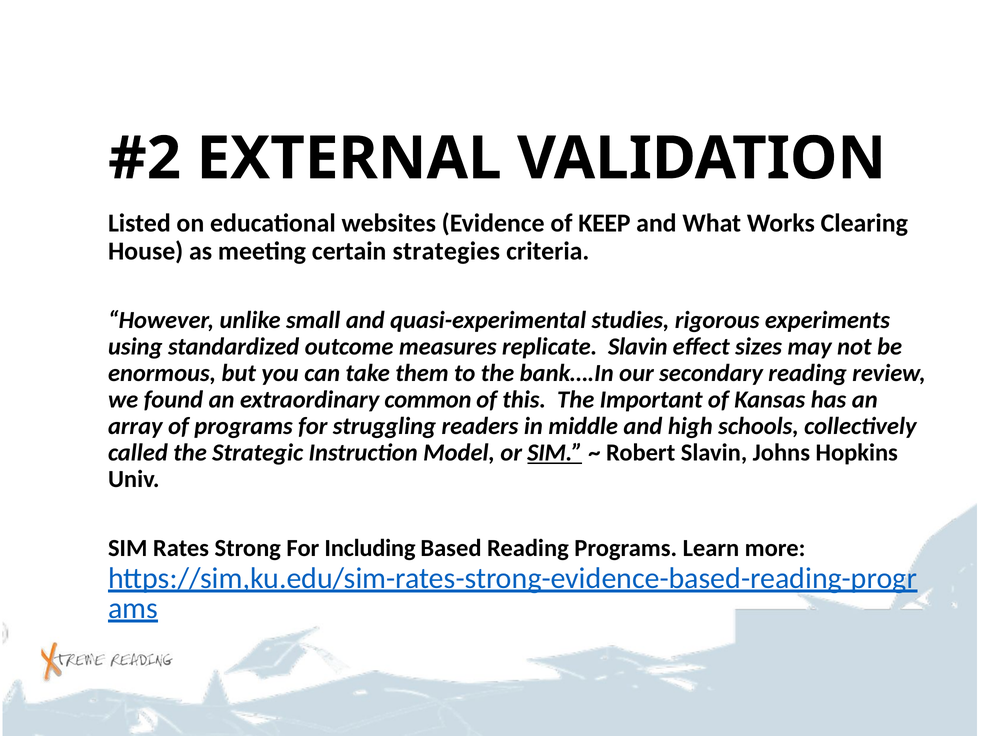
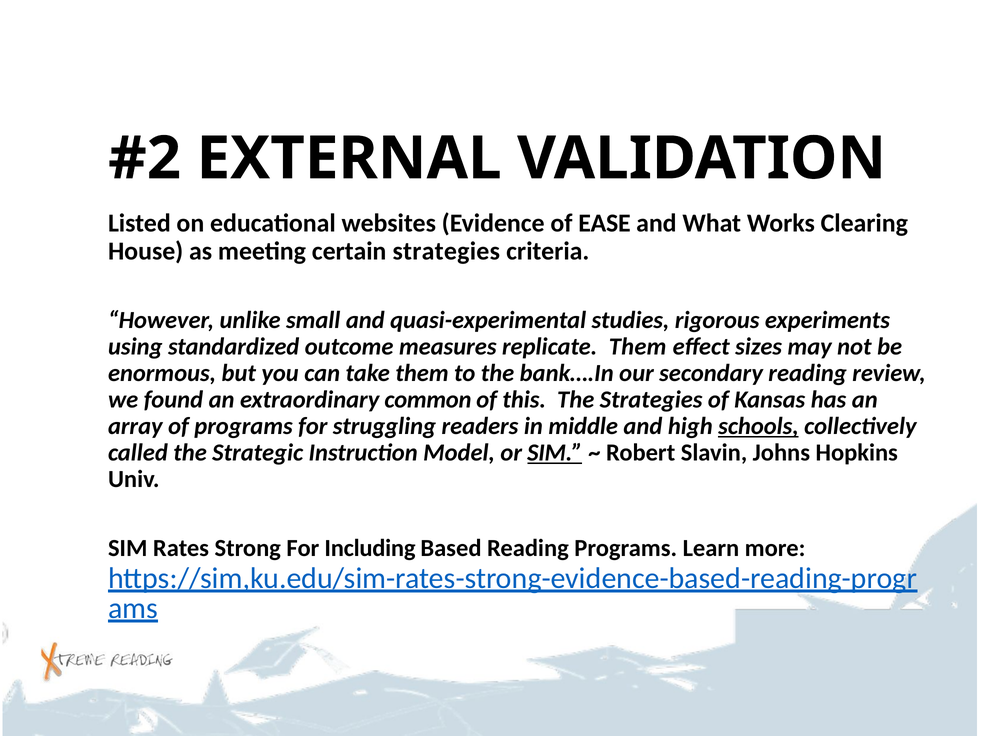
KEEP: KEEP -> EASE
replicate Slavin: Slavin -> Them
The Important: Important -> Strategies
schools underline: none -> present
